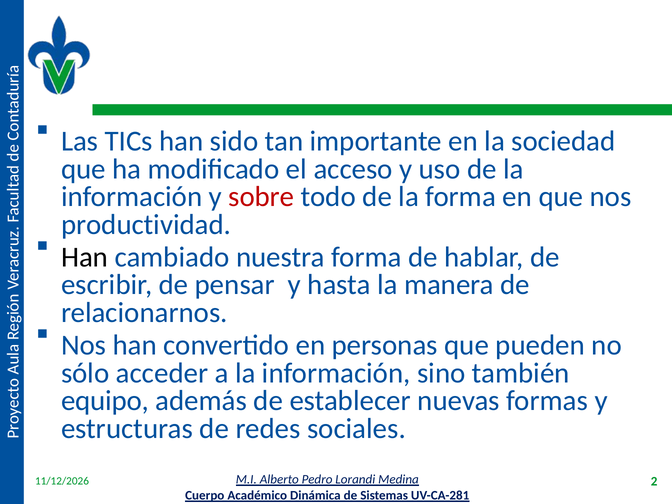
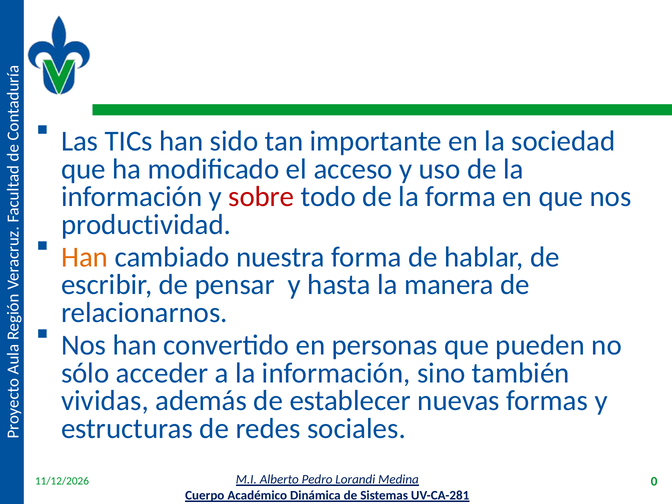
Han at (85, 257) colour: black -> orange
equipo: equipo -> vividas
2: 2 -> 0
